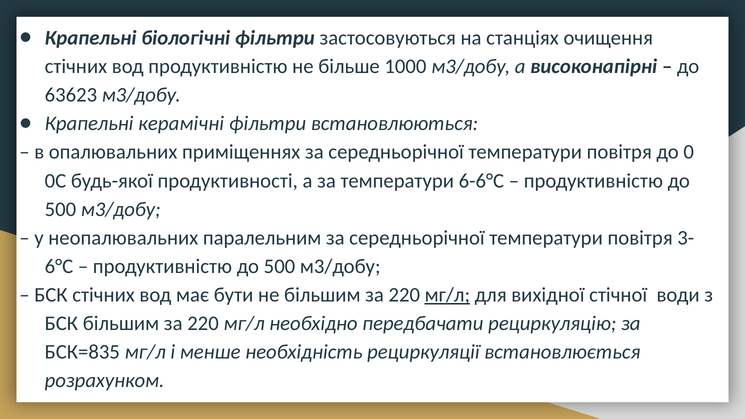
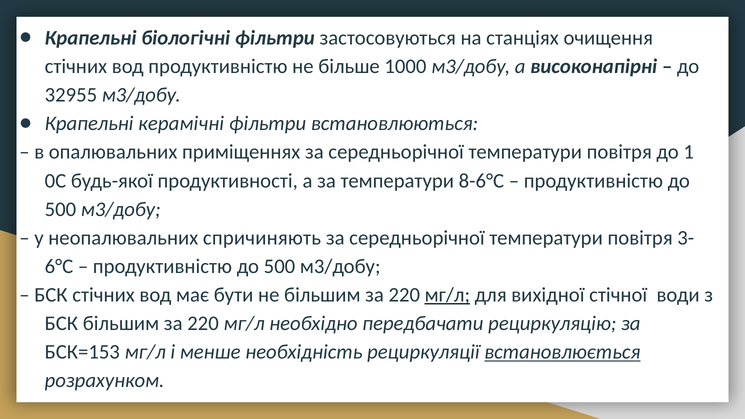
63623: 63623 -> 32955
0: 0 -> 1
6-6°С: 6-6°С -> 8-6°С
паралельним: паралельним -> спричиняють
БСК=835: БСК=835 -> БСК=153
встановлюється underline: none -> present
